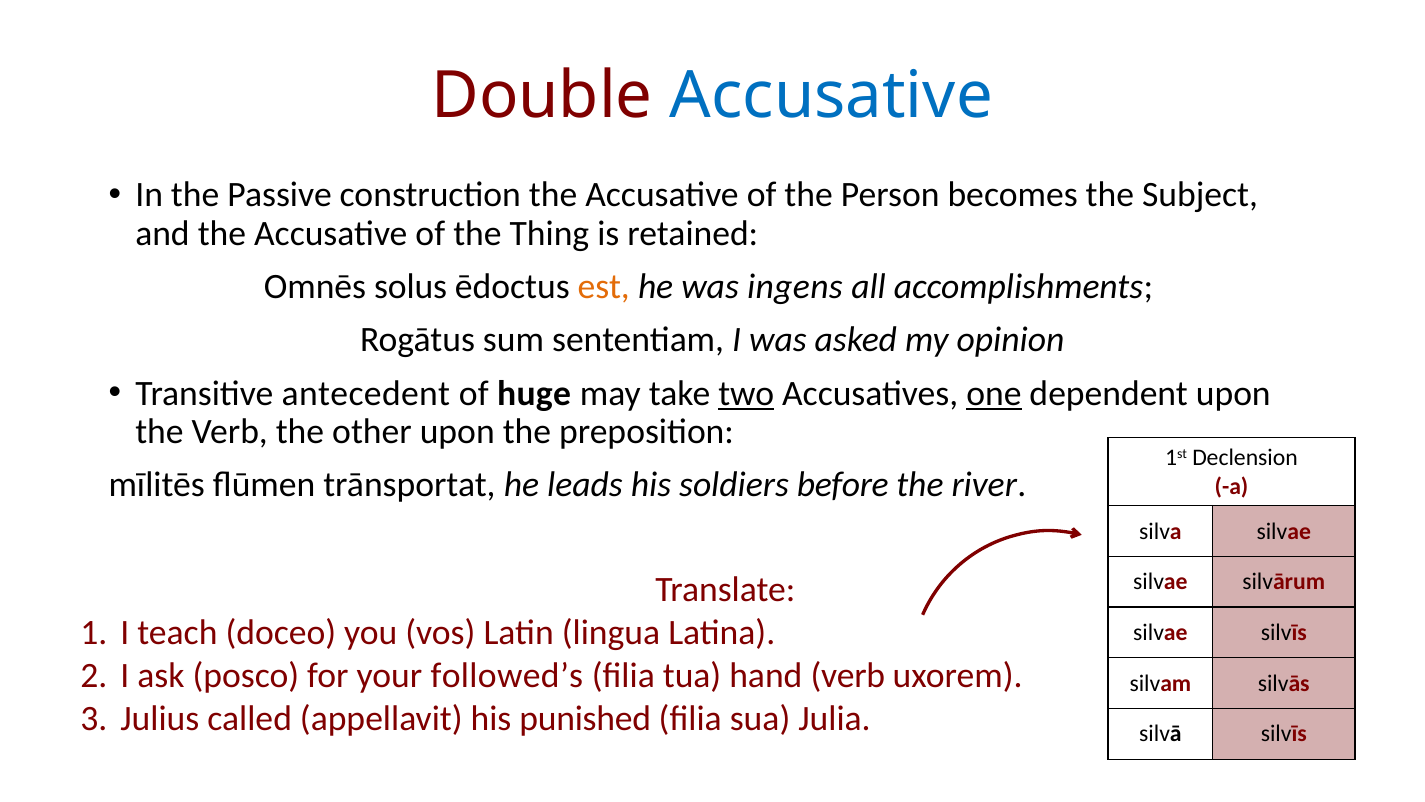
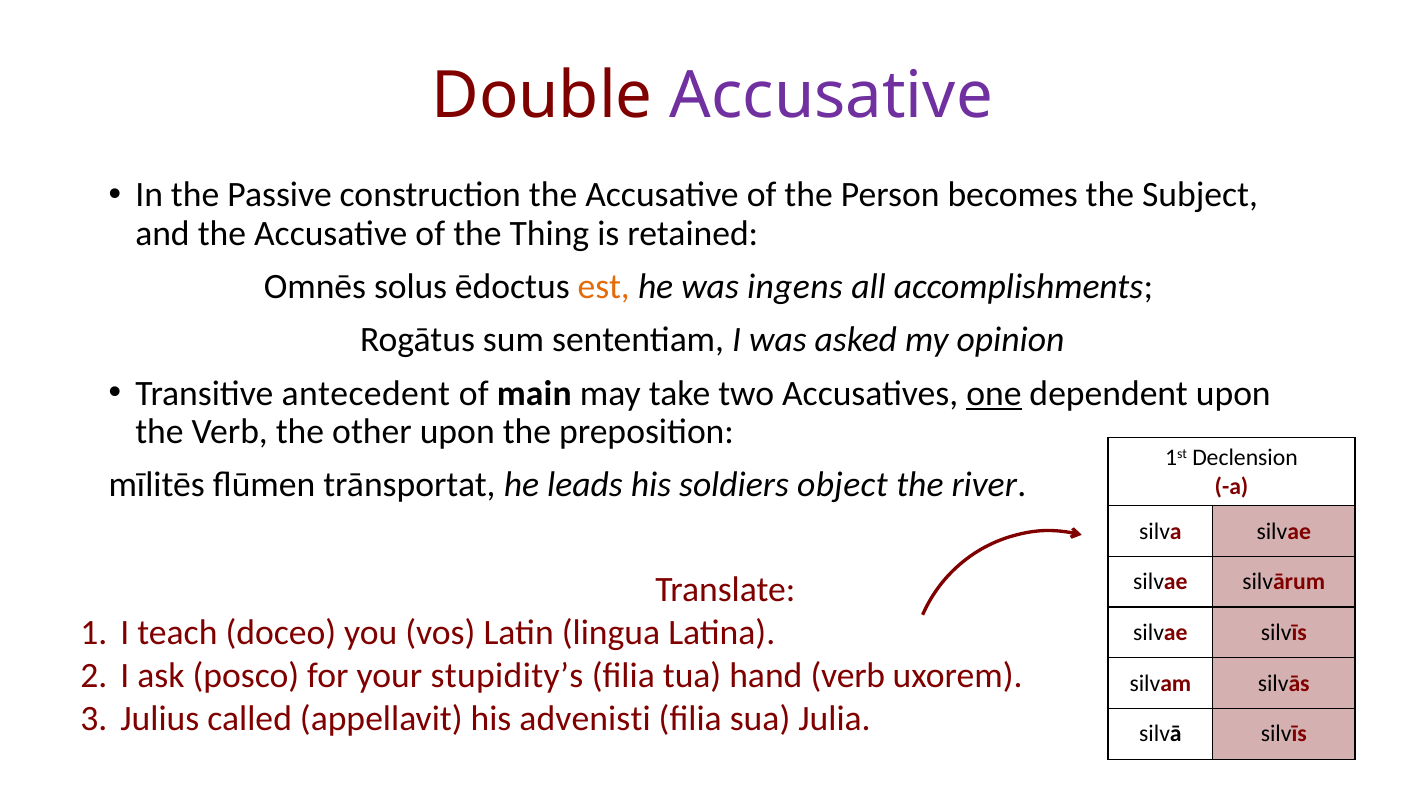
Accusative at (831, 96) colour: blue -> purple
huge: huge -> main
two underline: present -> none
before: before -> object
followed’s: followed’s -> stupidity’s
punished: punished -> advenisti
